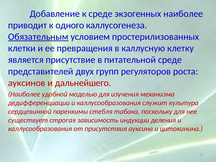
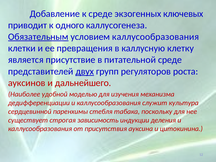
экзогенных наиболее: наиболее -> ключевых
условием простерилизованных: простерилизованных -> каллусообразования
двух underline: none -> present
